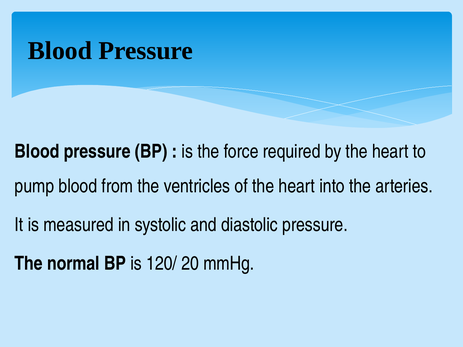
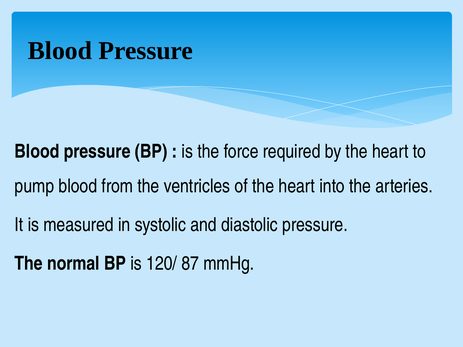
20: 20 -> 87
